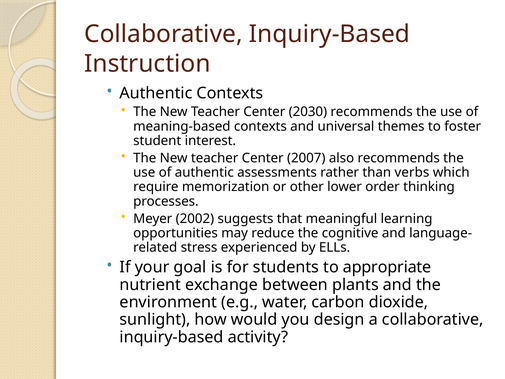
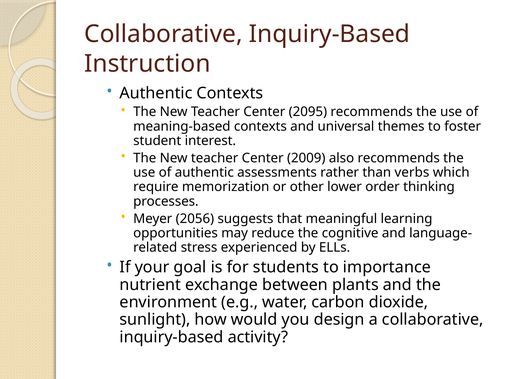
2030: 2030 -> 2095
2007: 2007 -> 2009
2002: 2002 -> 2056
appropriate: appropriate -> importance
